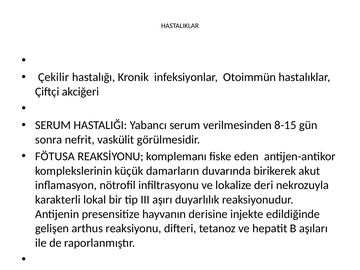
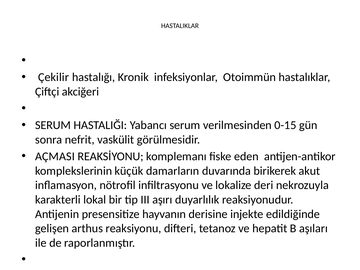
8-15: 8-15 -> 0-15
FÖTUSA: FÖTUSA -> AÇMASI
